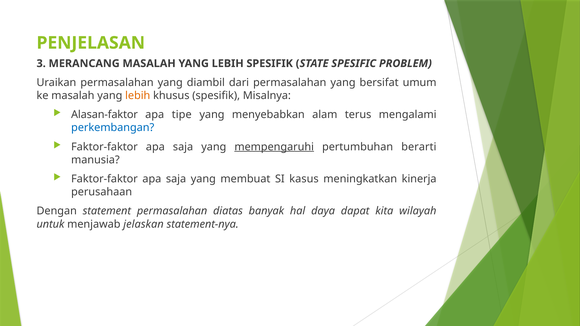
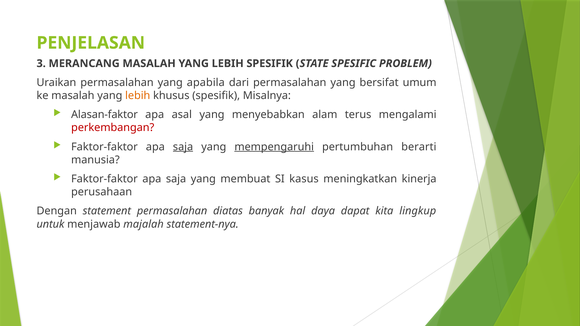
diambil: diambil -> apabila
tipe: tipe -> asal
perkembangan colour: blue -> red
saja at (183, 147) underline: none -> present
wilayah: wilayah -> lingkup
jelaskan: jelaskan -> majalah
